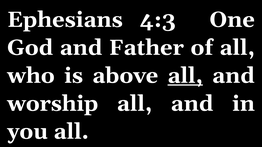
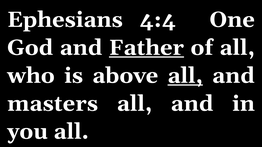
4:3: 4:3 -> 4:4
Father underline: none -> present
worship: worship -> masters
